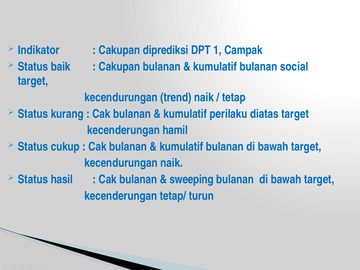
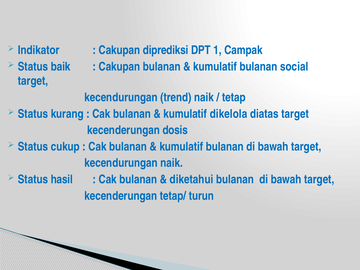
perilaku: perilaku -> dikelola
hamil: hamil -> dosis
sweeping: sweeping -> diketahui
